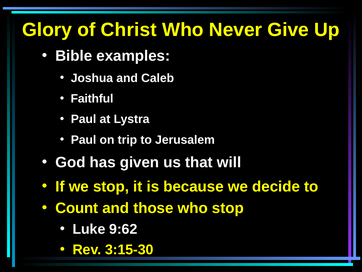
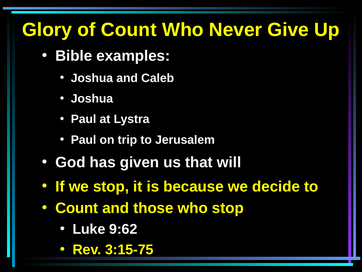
of Christ: Christ -> Count
Faithful at (92, 99): Faithful -> Joshua
3:15-30: 3:15-30 -> 3:15-75
